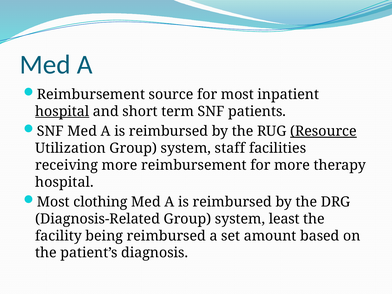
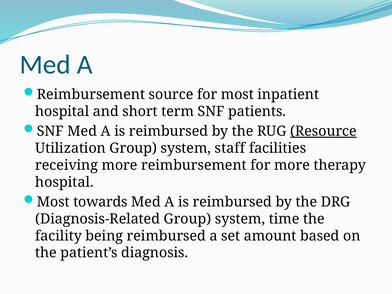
hospital at (62, 111) underline: present -> none
clothing: clothing -> towards
least: least -> time
